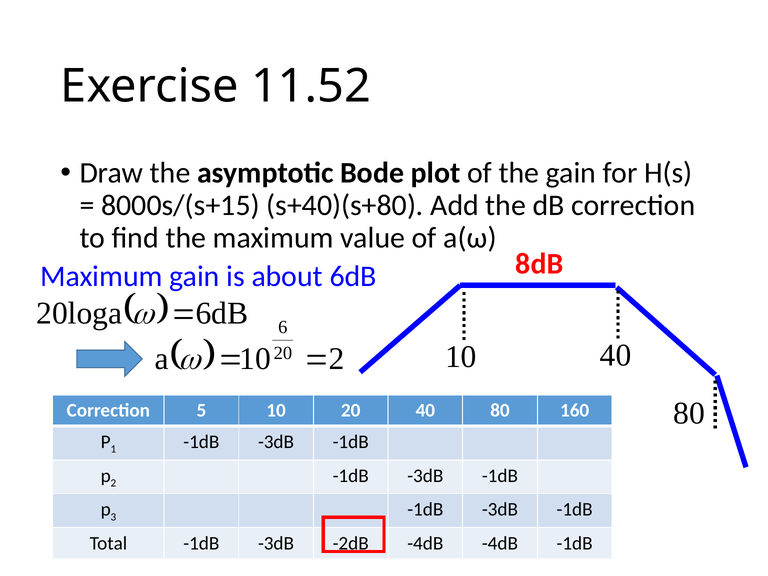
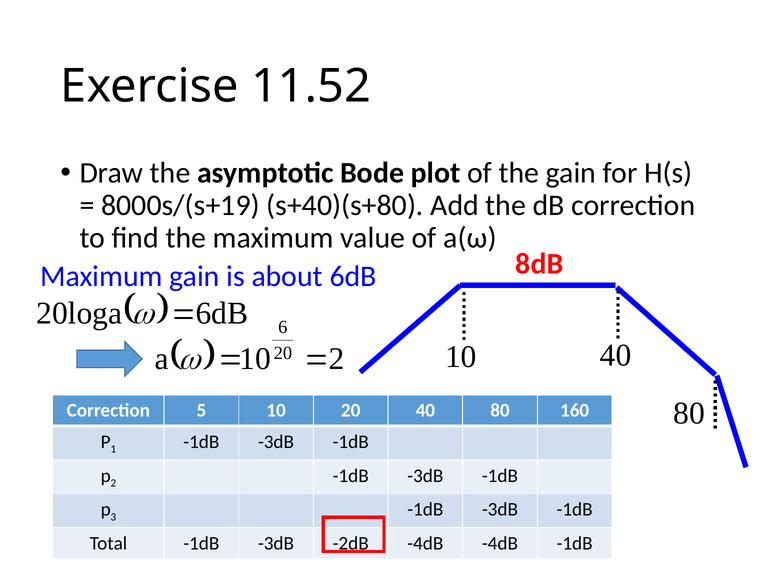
8000s/(s+15: 8000s/(s+15 -> 8000s/(s+19
